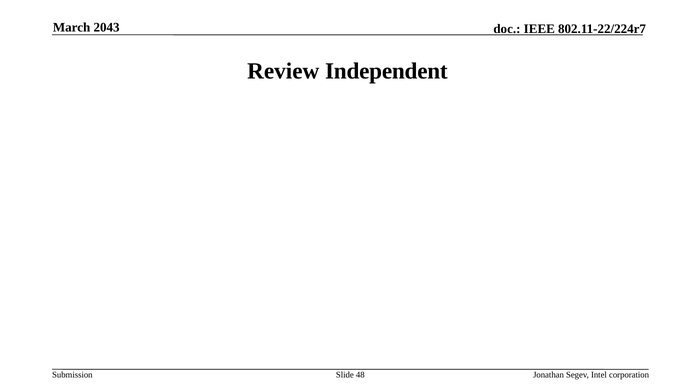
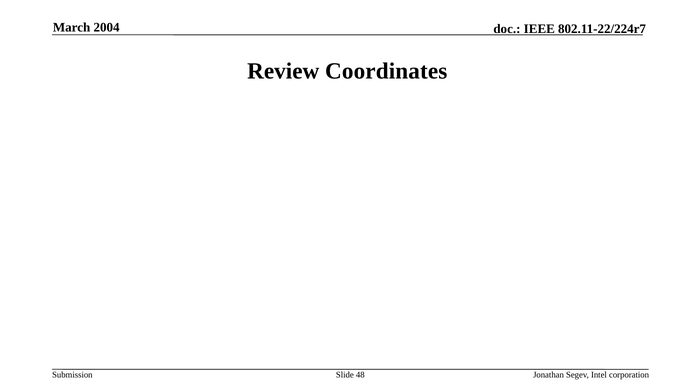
2043: 2043 -> 2004
Independent: Independent -> Coordinates
